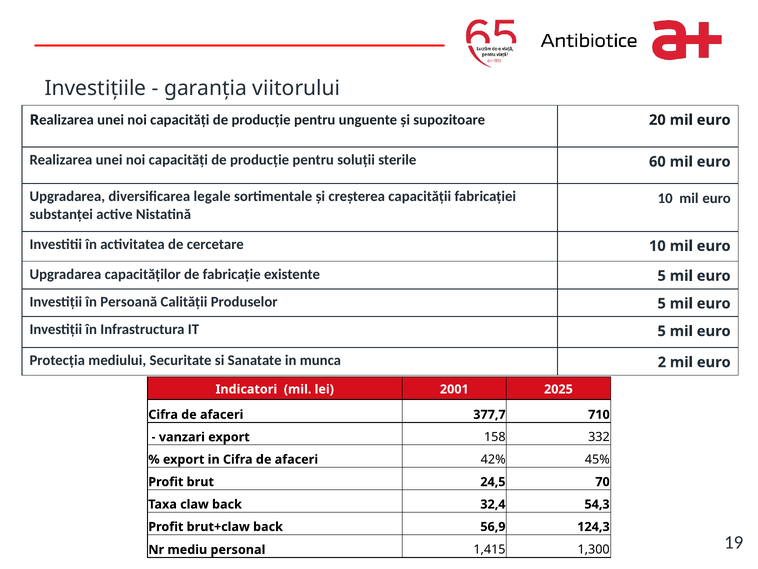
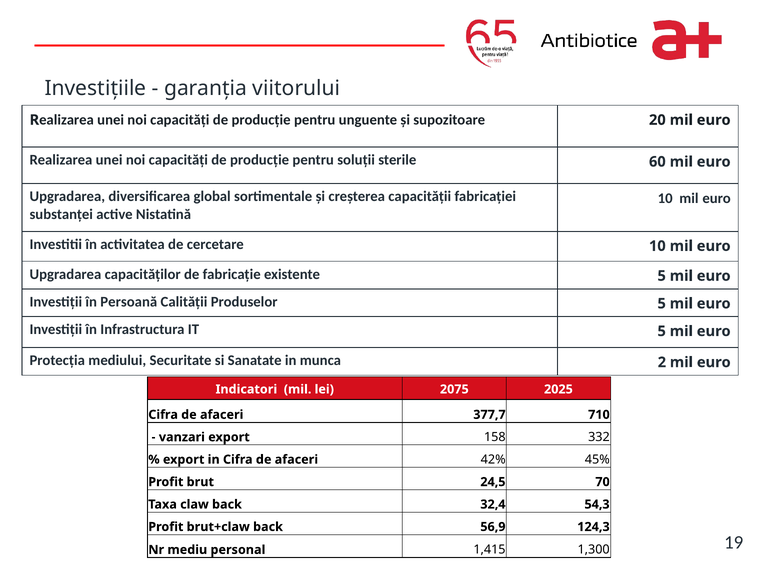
legale: legale -> global
2001: 2001 -> 2075
